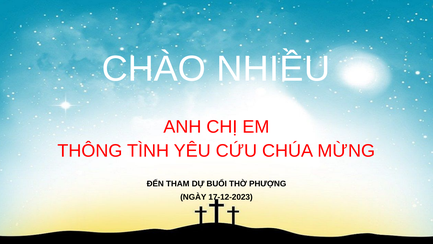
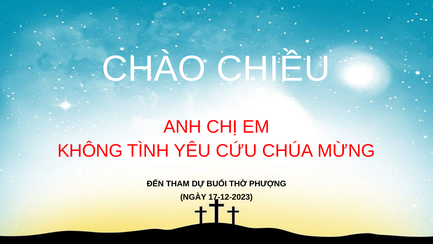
NHIỀU: NHIỀU -> CHIỀU
THÔNG: THÔNG -> KHÔNG
